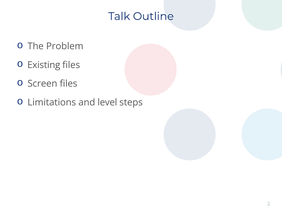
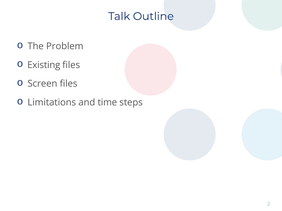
level: level -> time
